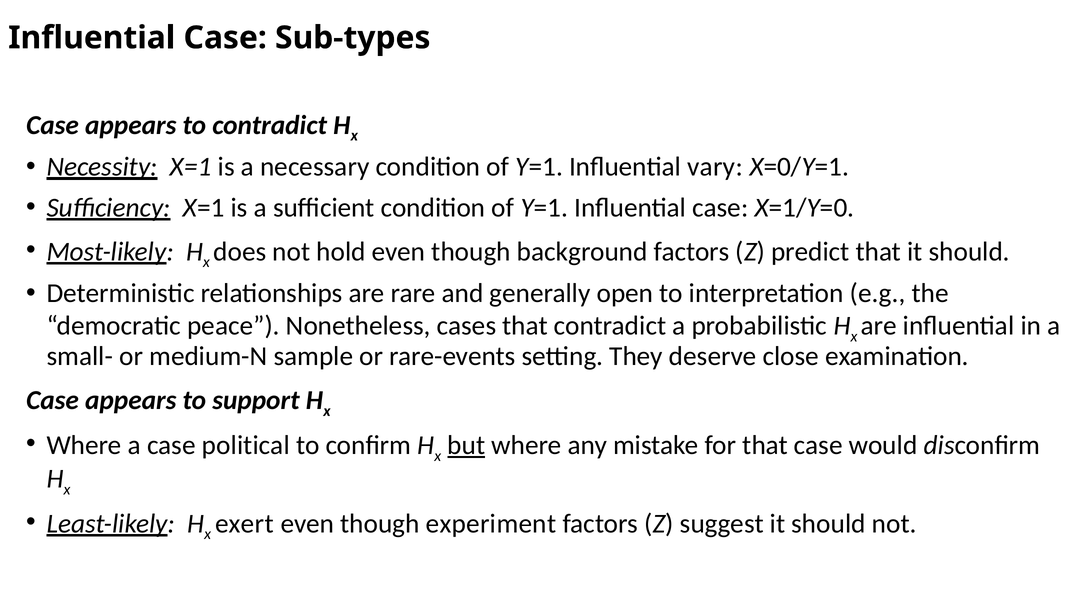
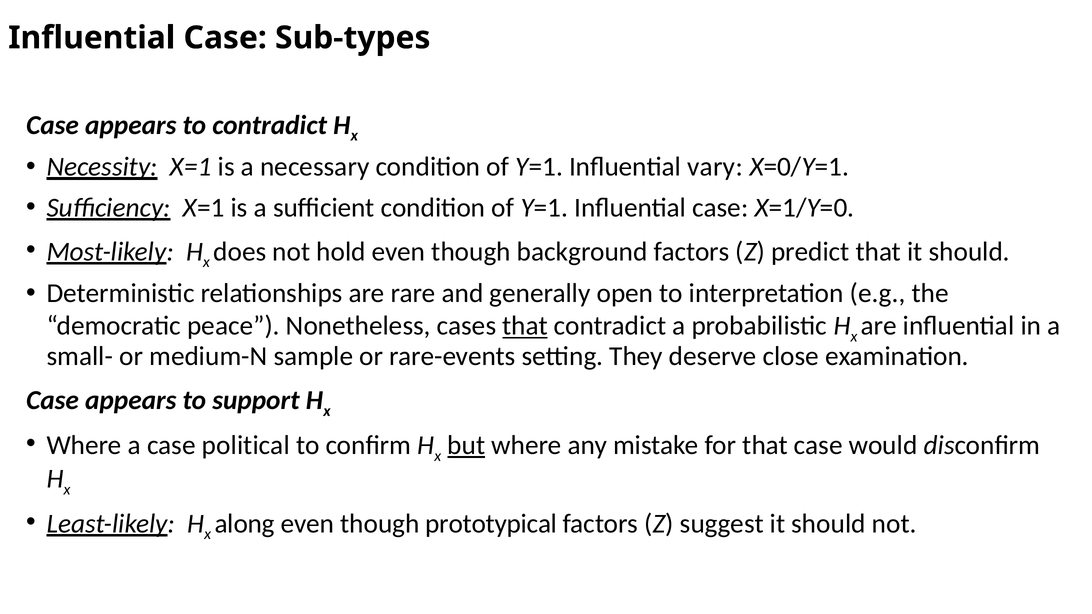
that at (525, 326) underline: none -> present
exert: exert -> along
experiment: experiment -> prototypical
